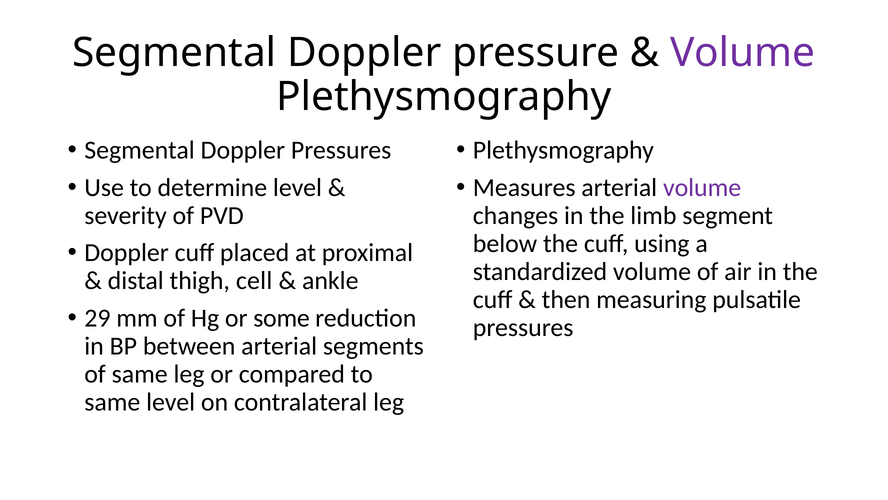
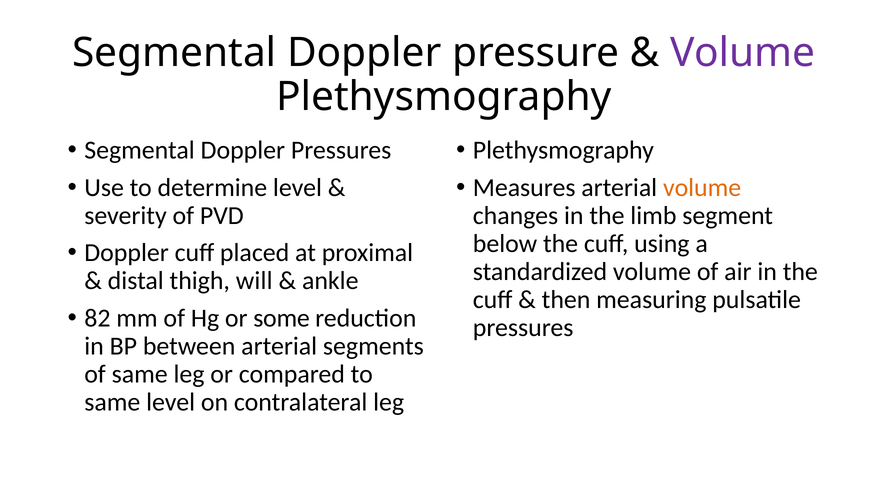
volume at (702, 187) colour: purple -> orange
cell: cell -> will
29: 29 -> 82
